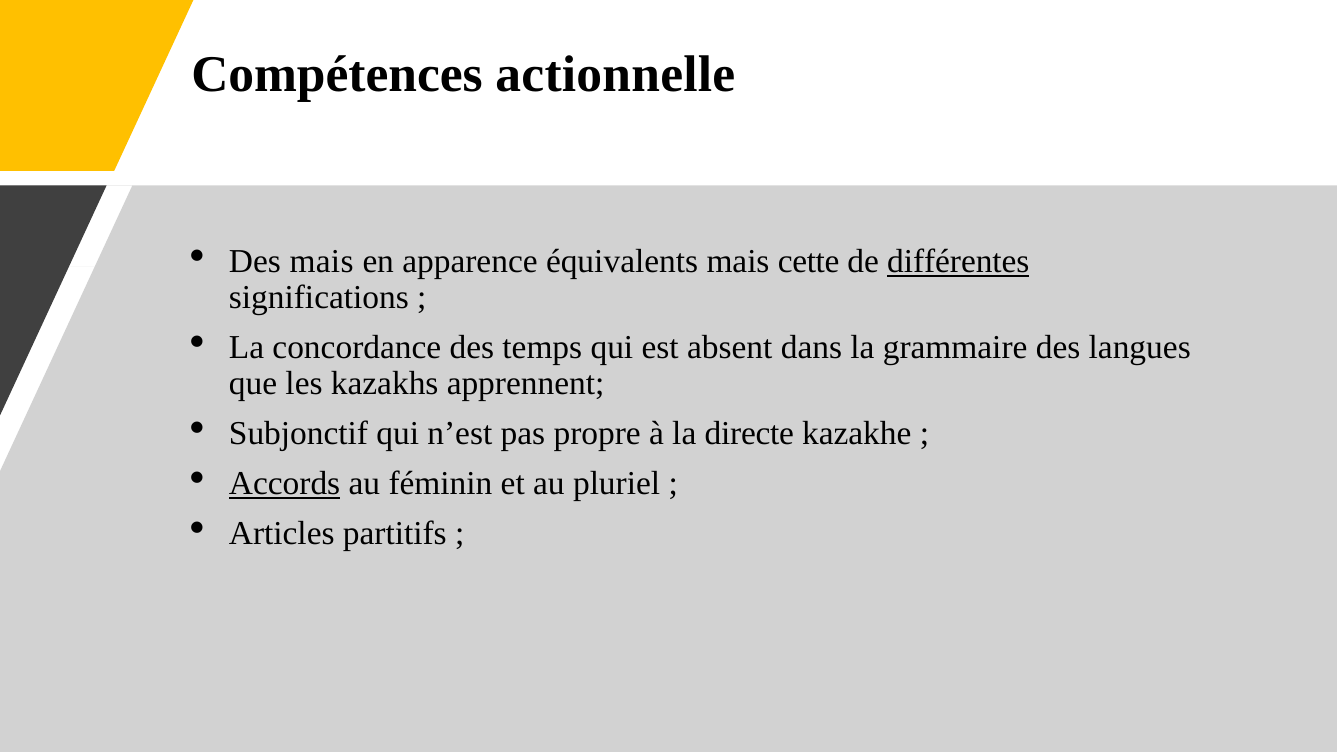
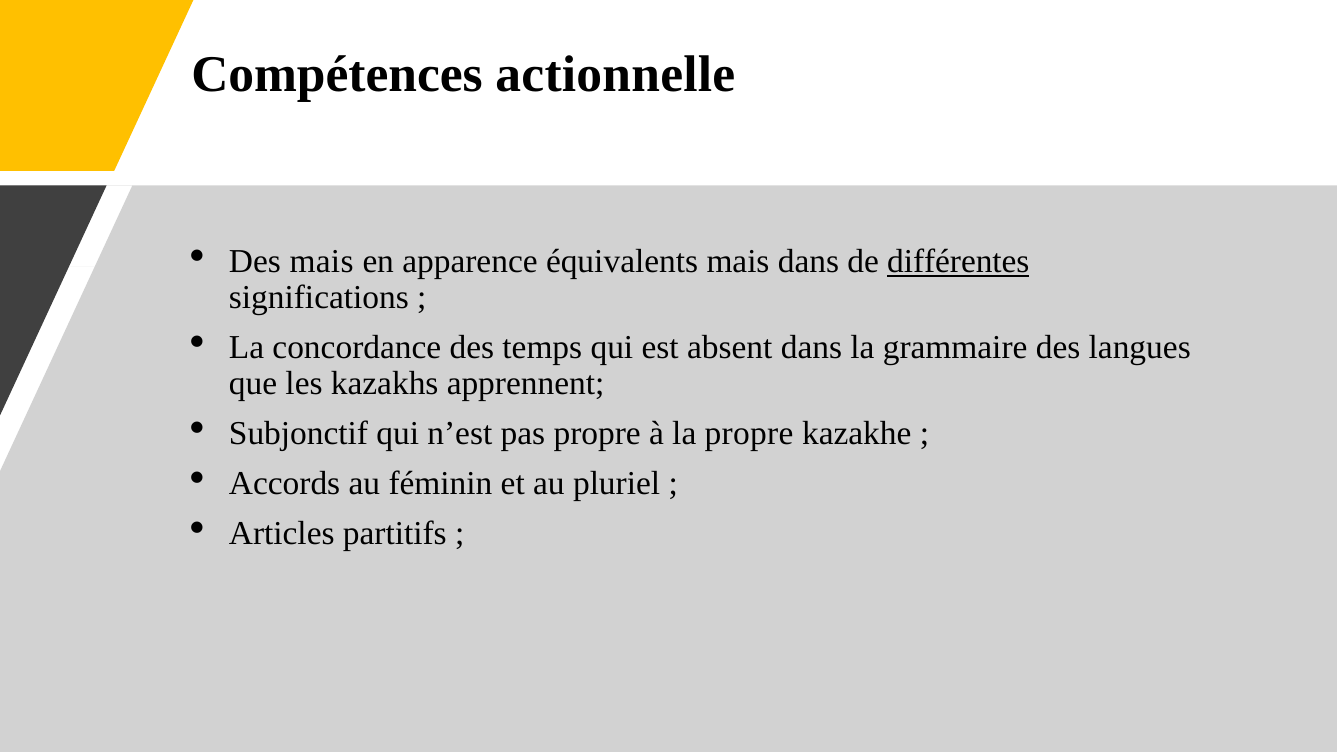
mais cette: cette -> dans
la directe: directe -> propre
Accords underline: present -> none
